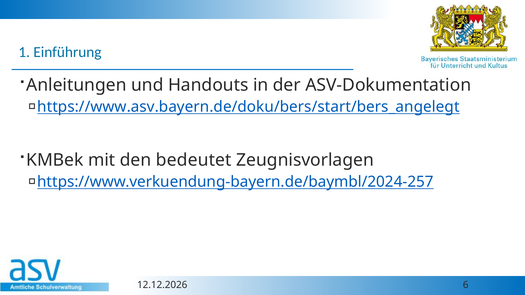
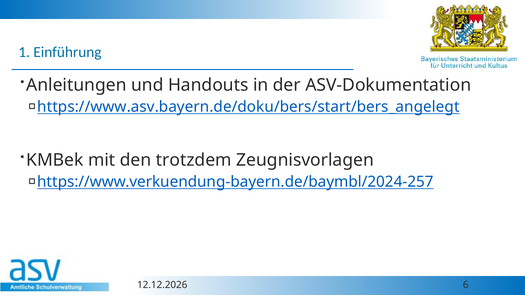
bedeutet: bedeutet -> trotzdem
